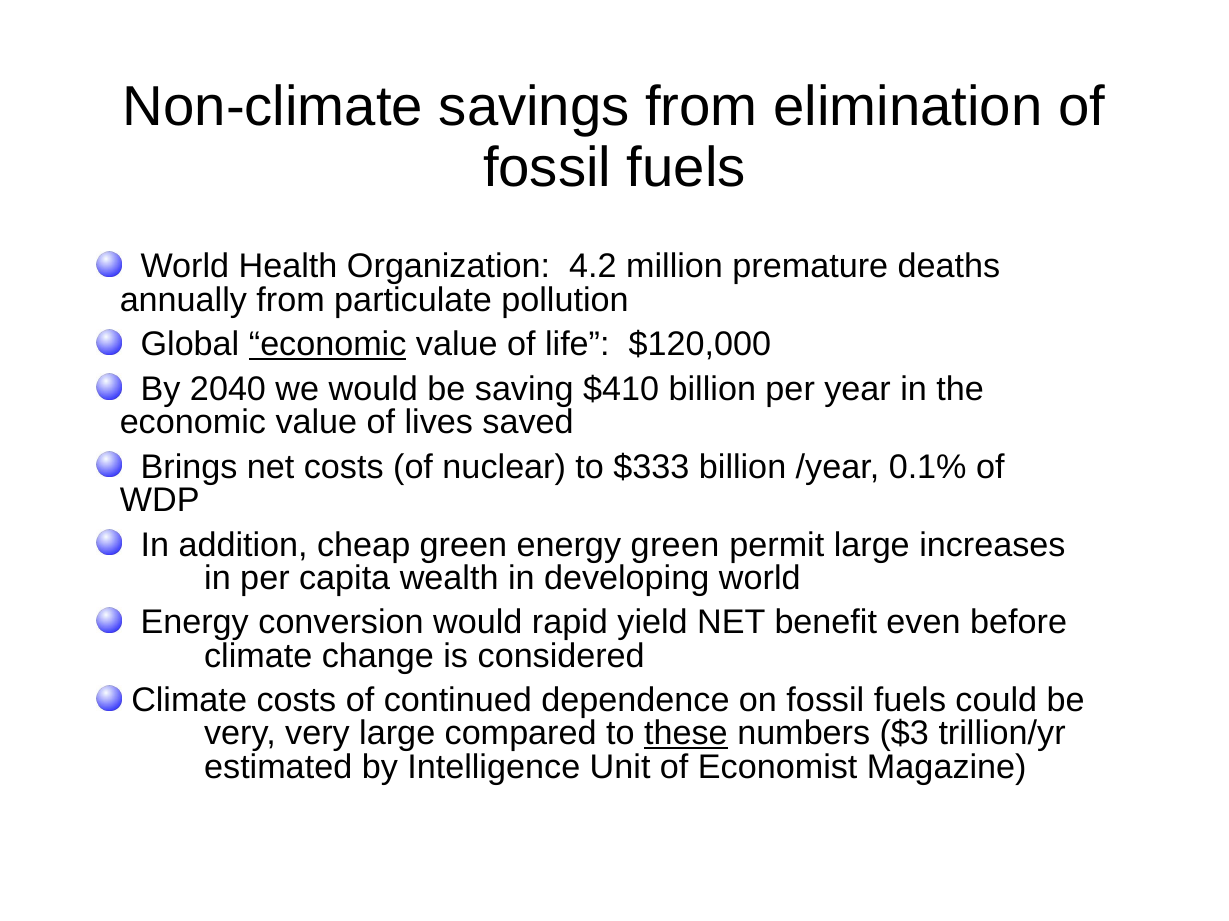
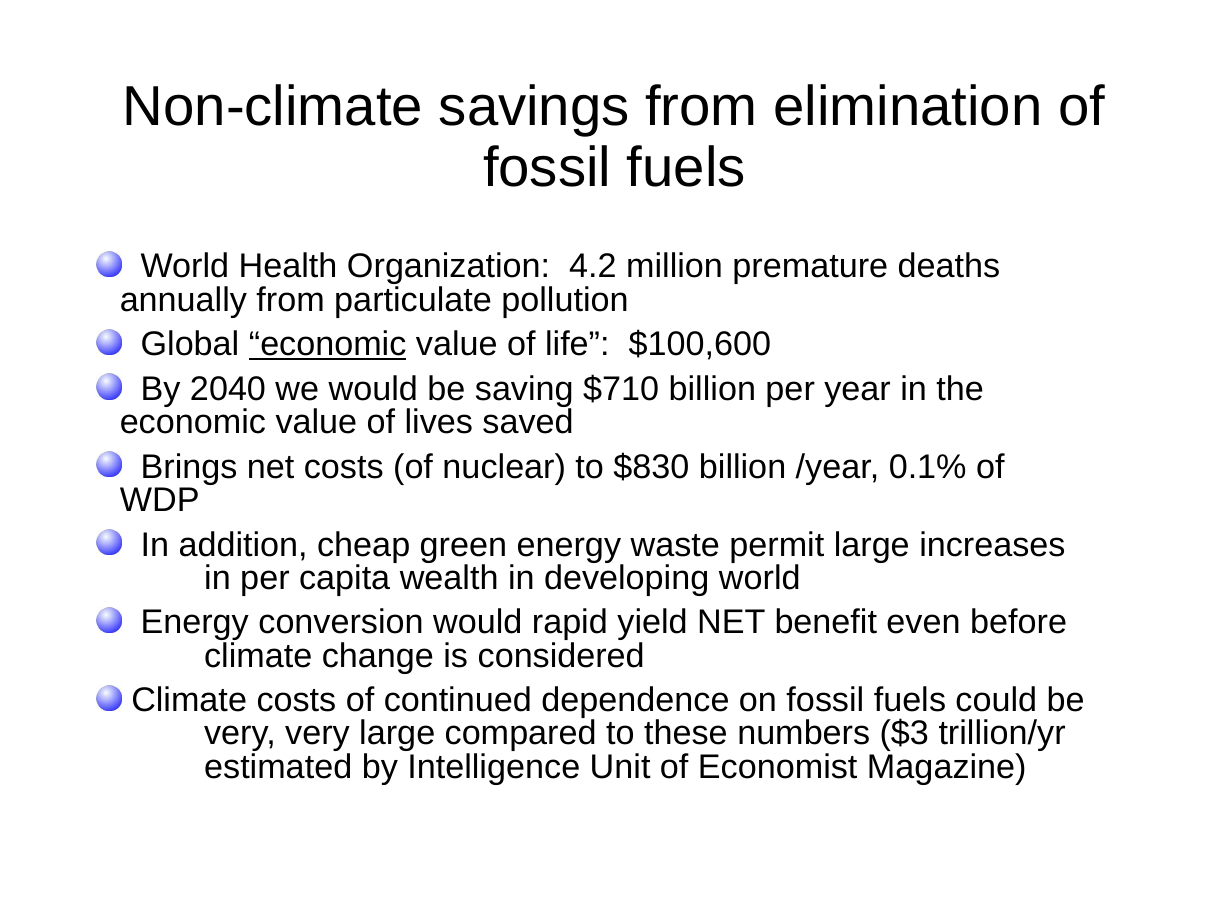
$120,000: $120,000 -> $100,600
$410: $410 -> $710
$333: $333 -> $830
energy green: green -> waste
these underline: present -> none
